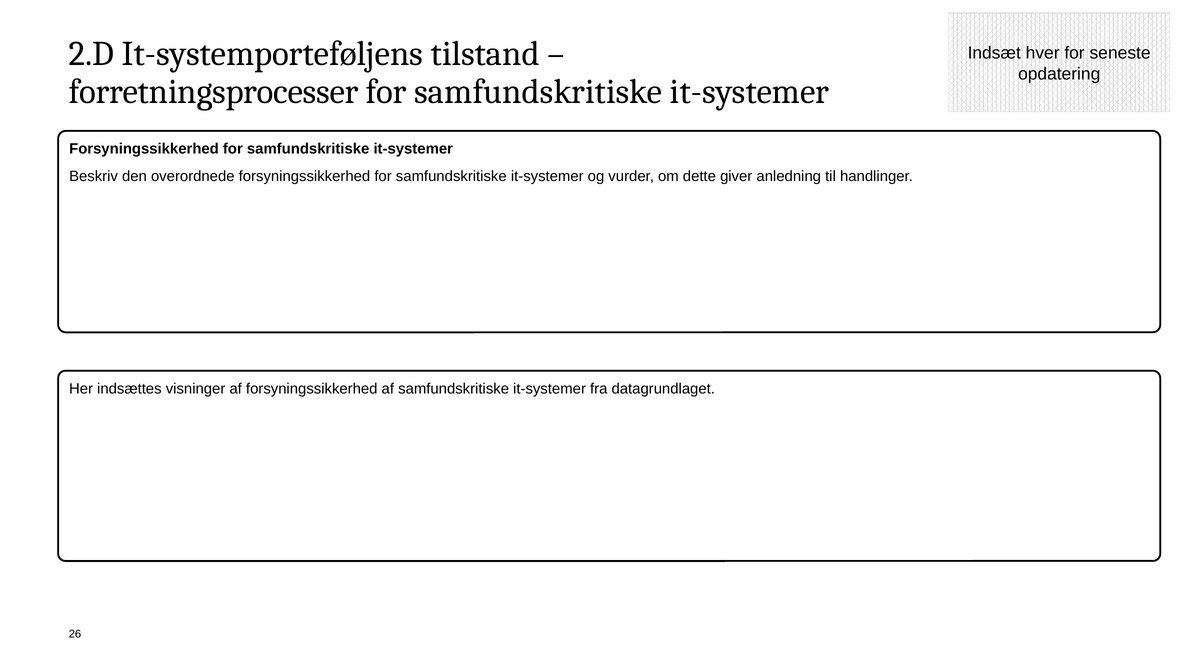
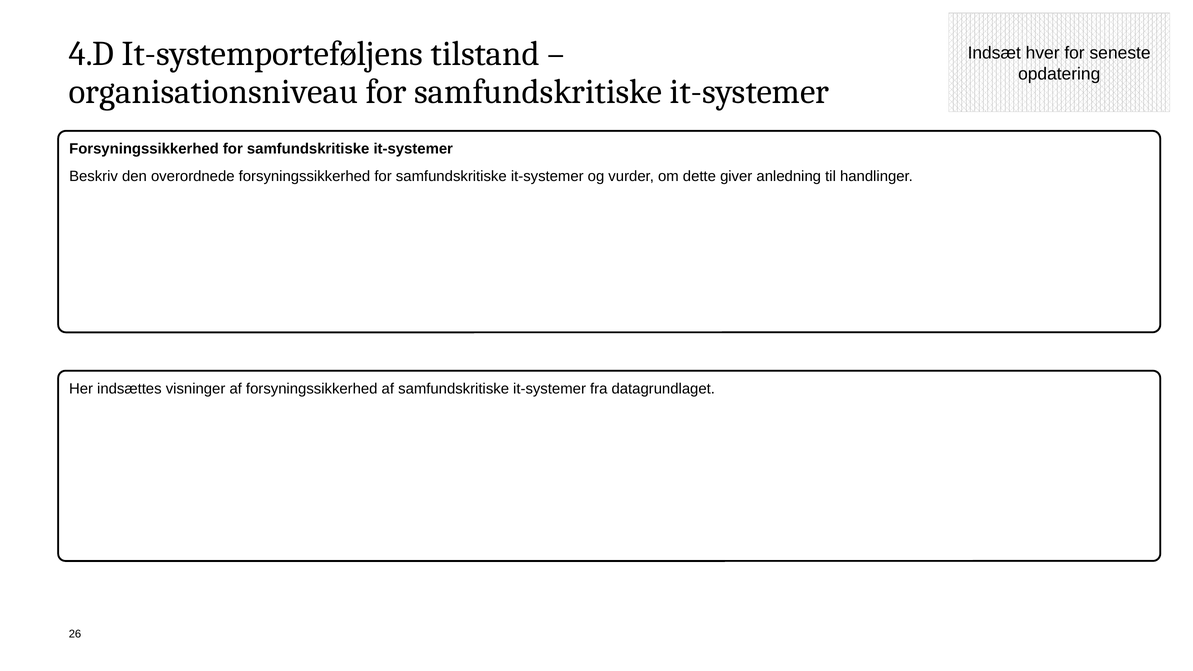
2.D: 2.D -> 4.D
forretningsprocesser: forretningsprocesser -> organisationsniveau
